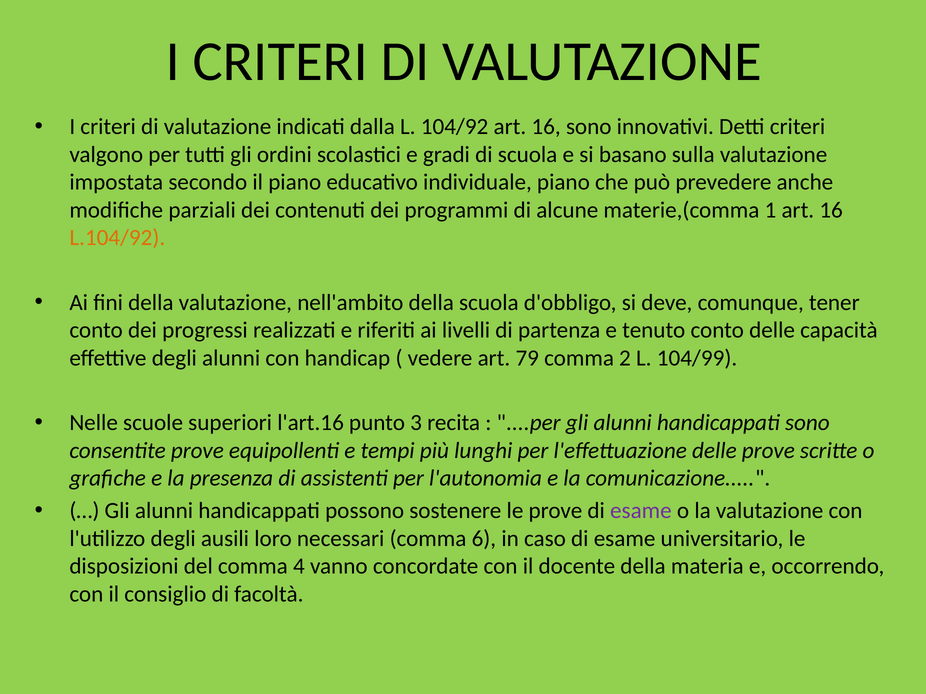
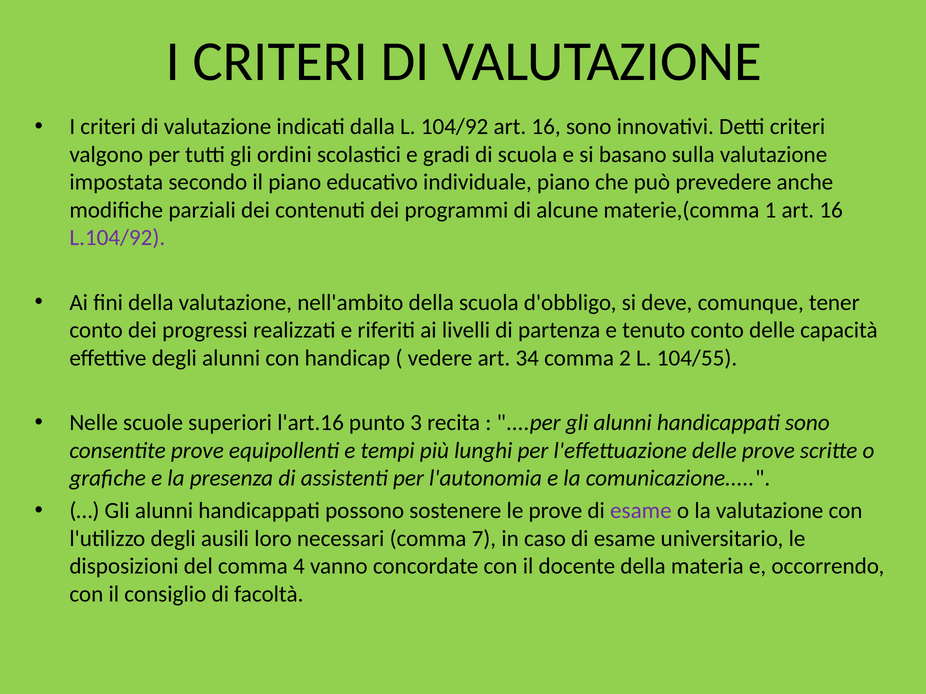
L.104/92 colour: orange -> purple
79: 79 -> 34
104/99: 104/99 -> 104/55
6: 6 -> 7
